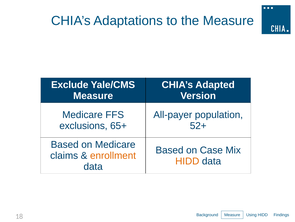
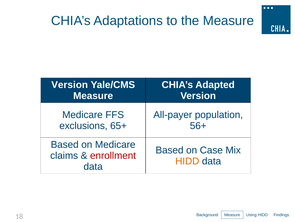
Exclude at (70, 85): Exclude -> Version
52+: 52+ -> 56+
enrollment colour: orange -> red
